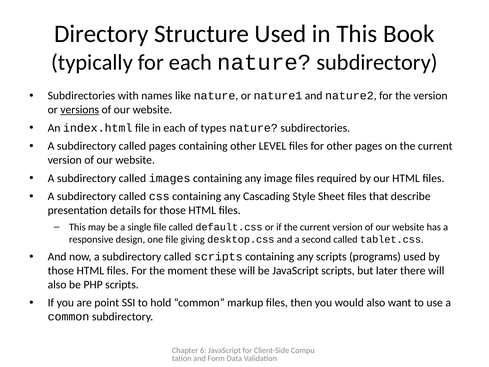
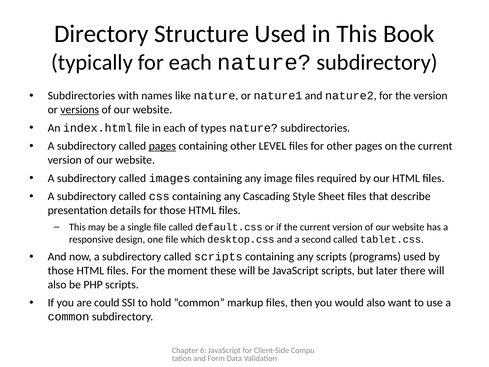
pages at (162, 146) underline: none -> present
giving: giving -> which
point: point -> could
